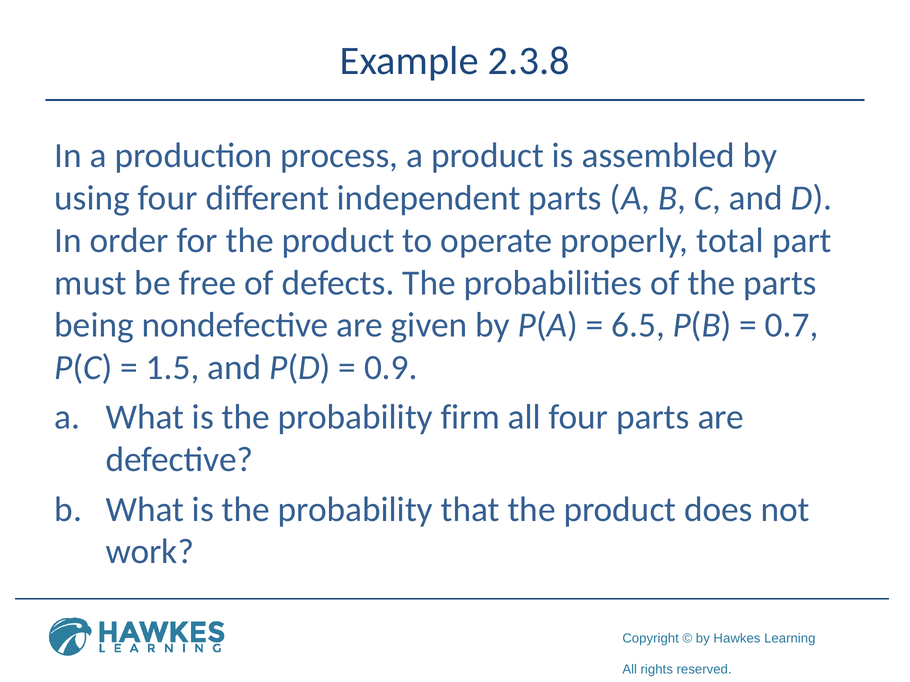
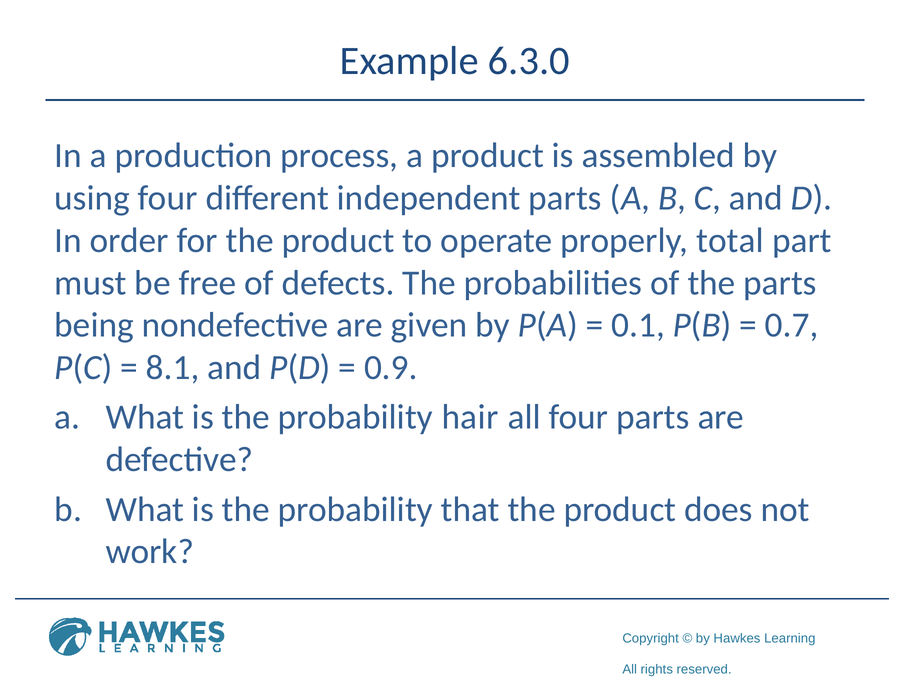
2.3.8: 2.3.8 -> 6.3.0
6.5: 6.5 -> 0.1
1.5: 1.5 -> 8.1
firm: firm -> hair
